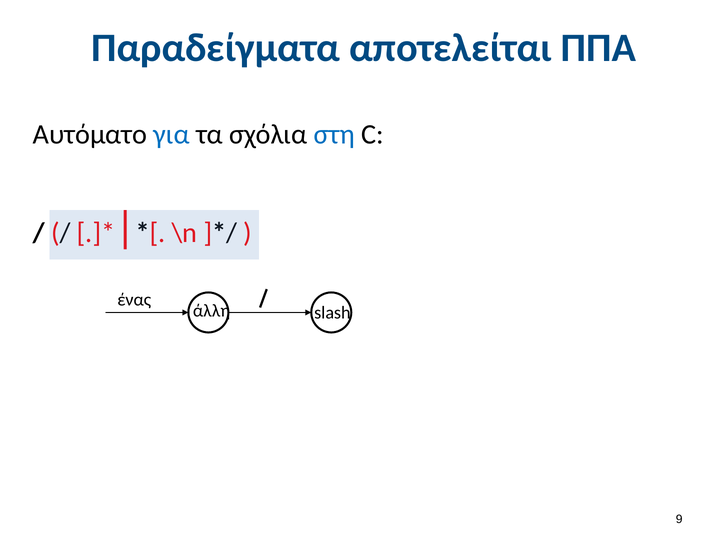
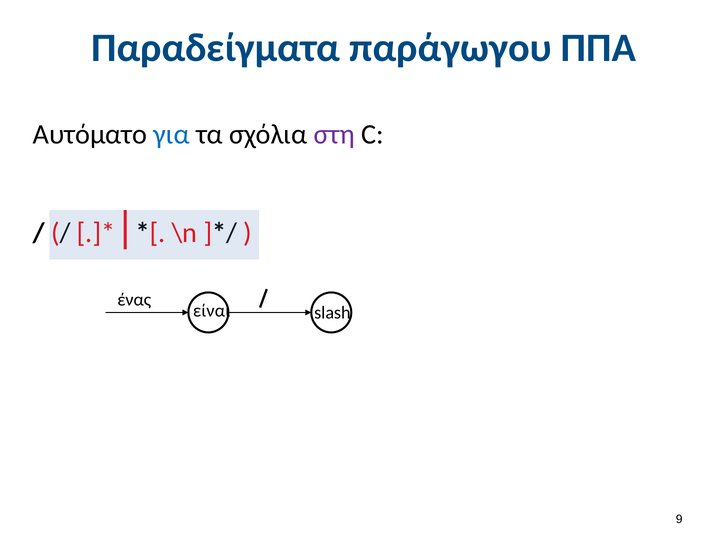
αποτελείται: αποτελείται -> παράγωγου
στη colour: blue -> purple
άλλη: άλλη -> είναι
